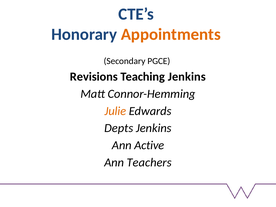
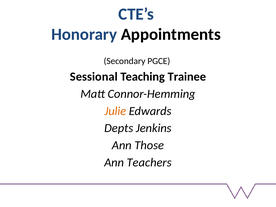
Appointments colour: orange -> black
Revisions: Revisions -> Sessional
Teaching Jenkins: Jenkins -> Trainee
Active: Active -> Those
